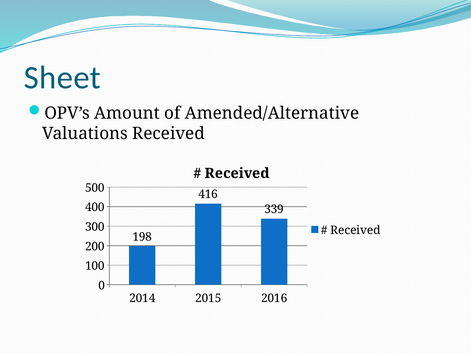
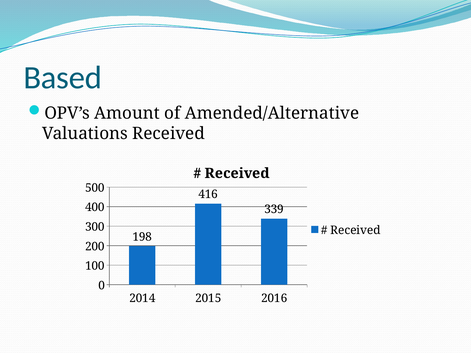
Sheet: Sheet -> Based
